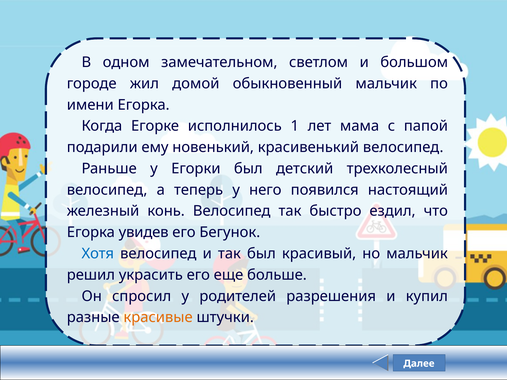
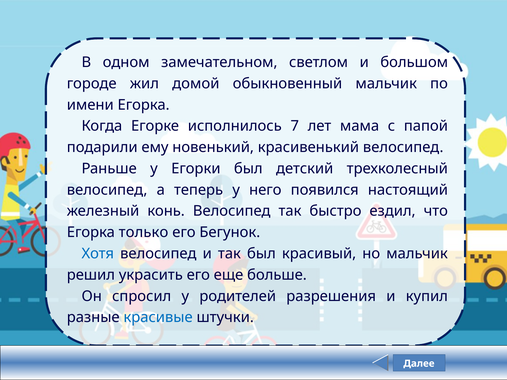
1: 1 -> 7
увидев: увидев -> только
красивые colour: orange -> blue
